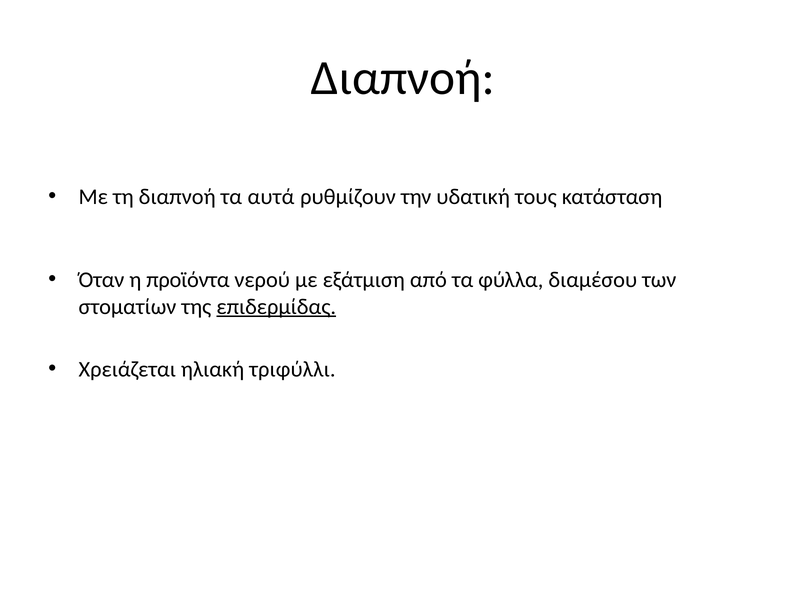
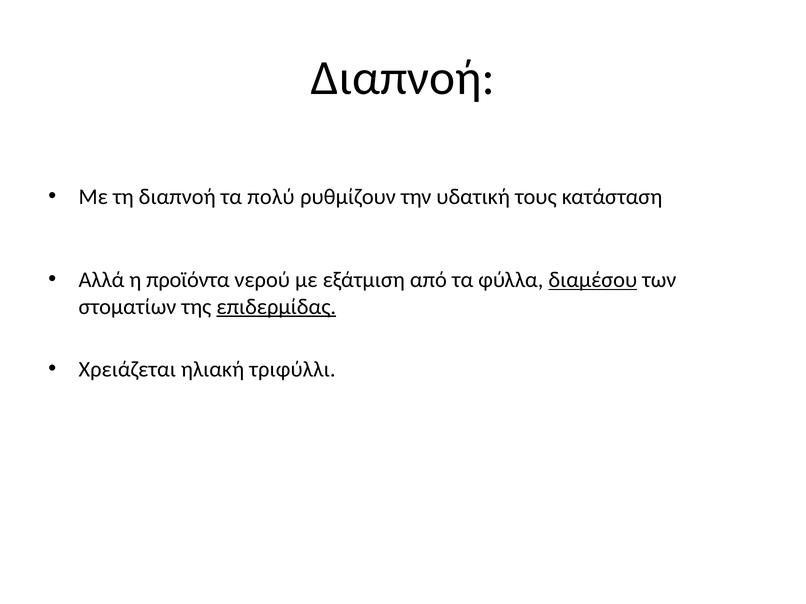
αυτά: αυτά -> πολύ
Όταν: Όταν -> Αλλά
διαμέσου underline: none -> present
